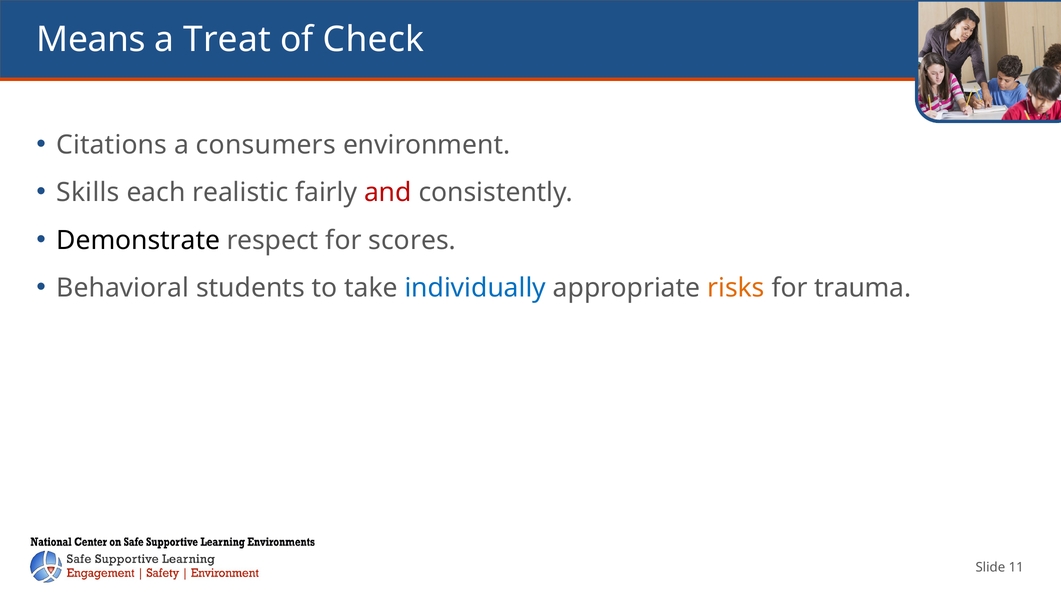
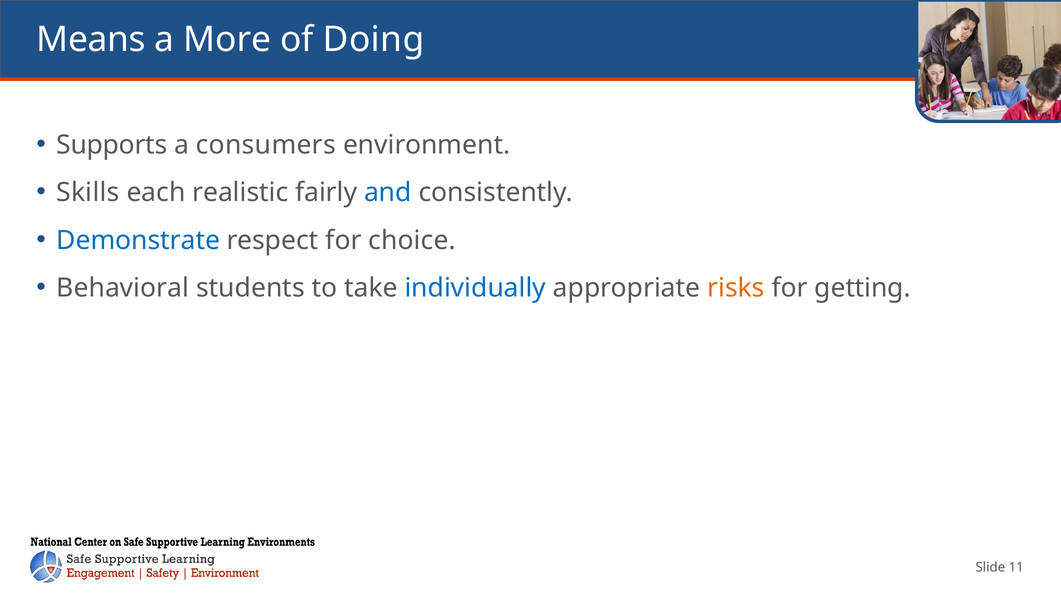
Treat: Treat -> More
Check: Check -> Doing
Citations: Citations -> Supports
and colour: red -> blue
Demonstrate colour: black -> blue
scores: scores -> choice
trauma: trauma -> getting
